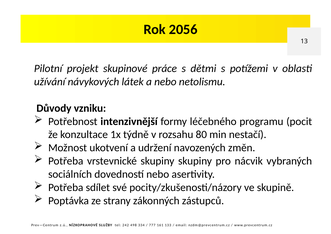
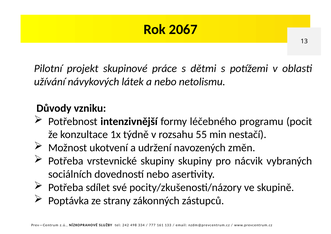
2056: 2056 -> 2067
80: 80 -> 55
